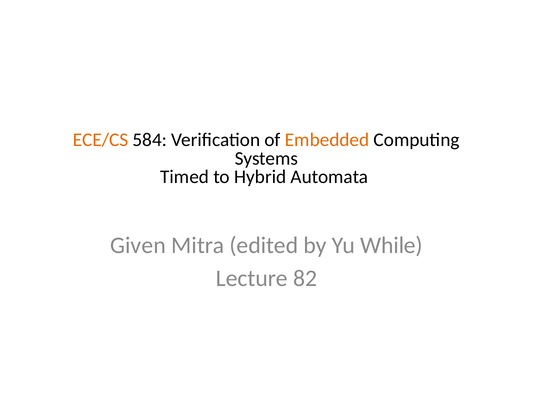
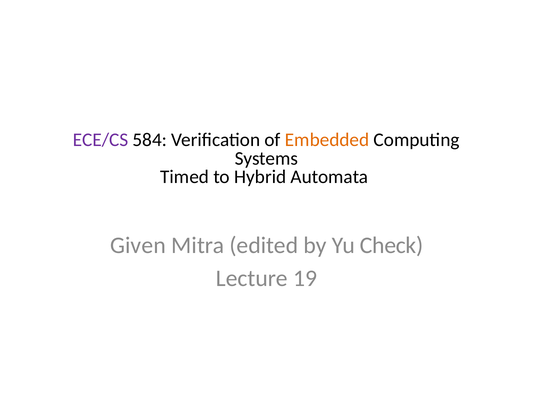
ECE/CS colour: orange -> purple
While: While -> Check
82: 82 -> 19
